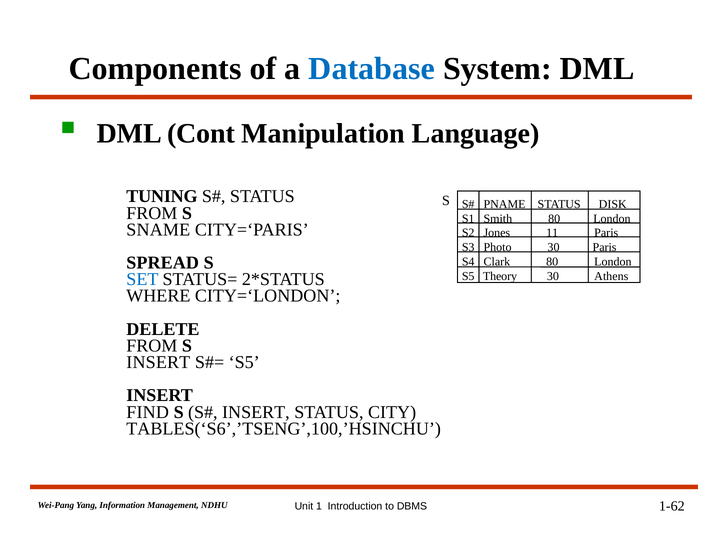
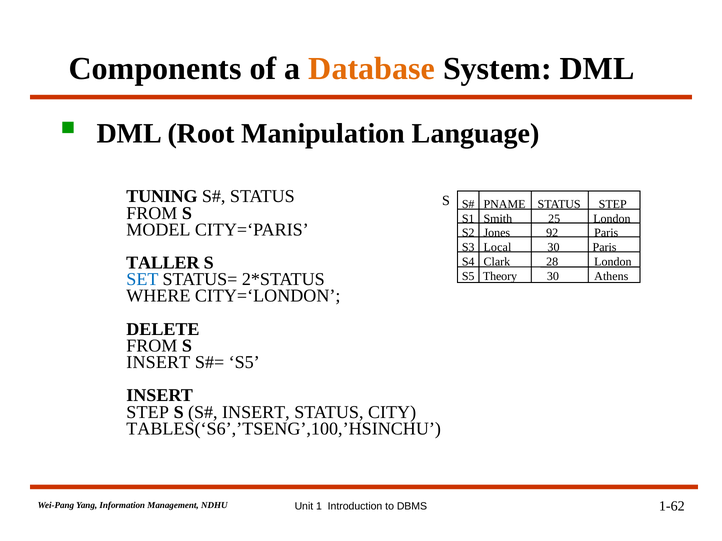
Database colour: blue -> orange
Cont: Cont -> Root
STATUS DISK: DISK -> STEP
Smith 80: 80 -> 25
SNAME: SNAME -> MODEL
11: 11 -> 92
Photo: Photo -> Local
SPREAD: SPREAD -> TALLER
Clark 80: 80 -> 28
FIND at (148, 412): FIND -> STEP
